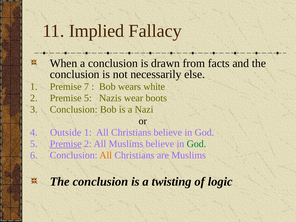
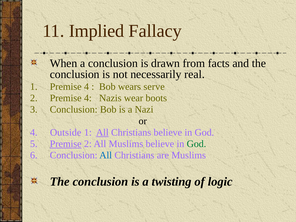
else: else -> real
1 Premise 7: 7 -> 4
white: white -> serve
2 Premise 5: 5 -> 4
All at (102, 132) underline: none -> present
All at (106, 155) colour: orange -> blue
